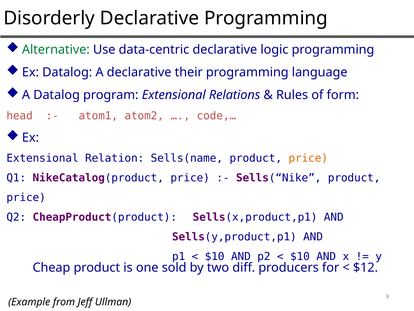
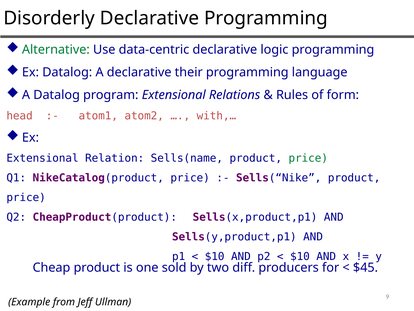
code,…: code,… -> with,…
price at (308, 158) colour: orange -> green
$12: $12 -> $45
